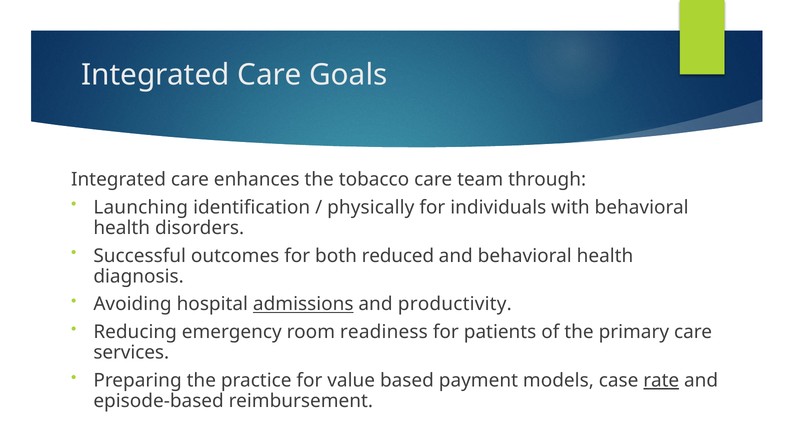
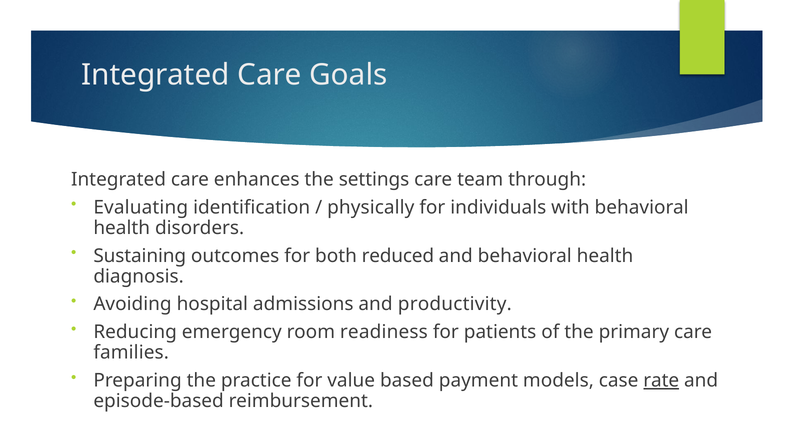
tobacco: tobacco -> settings
Launching: Launching -> Evaluating
Successful: Successful -> Sustaining
admissions underline: present -> none
services: services -> families
